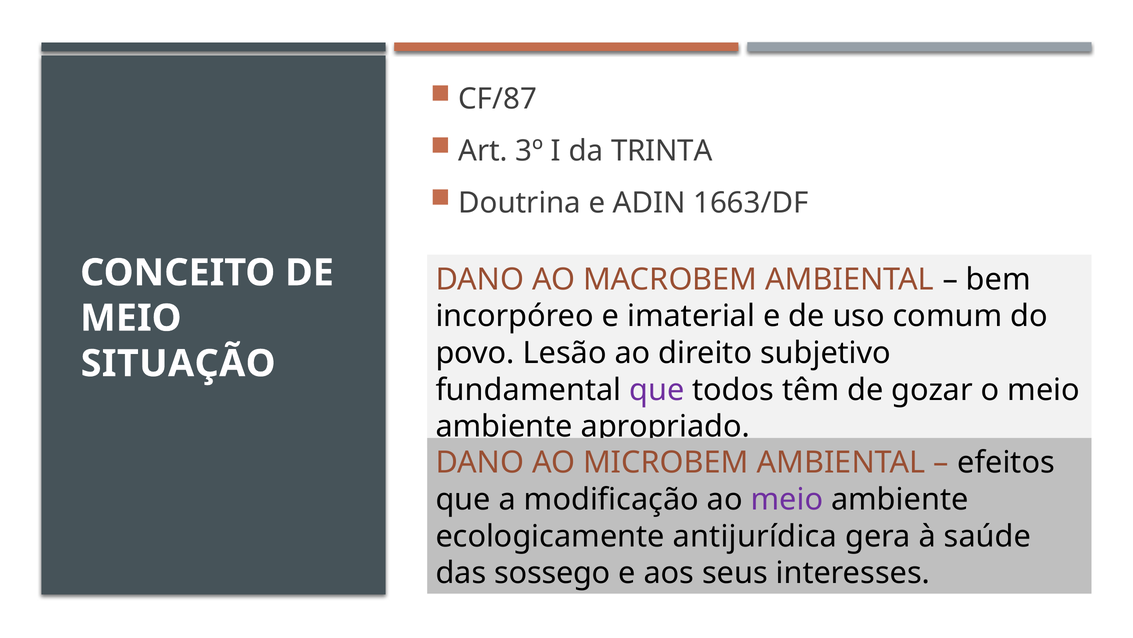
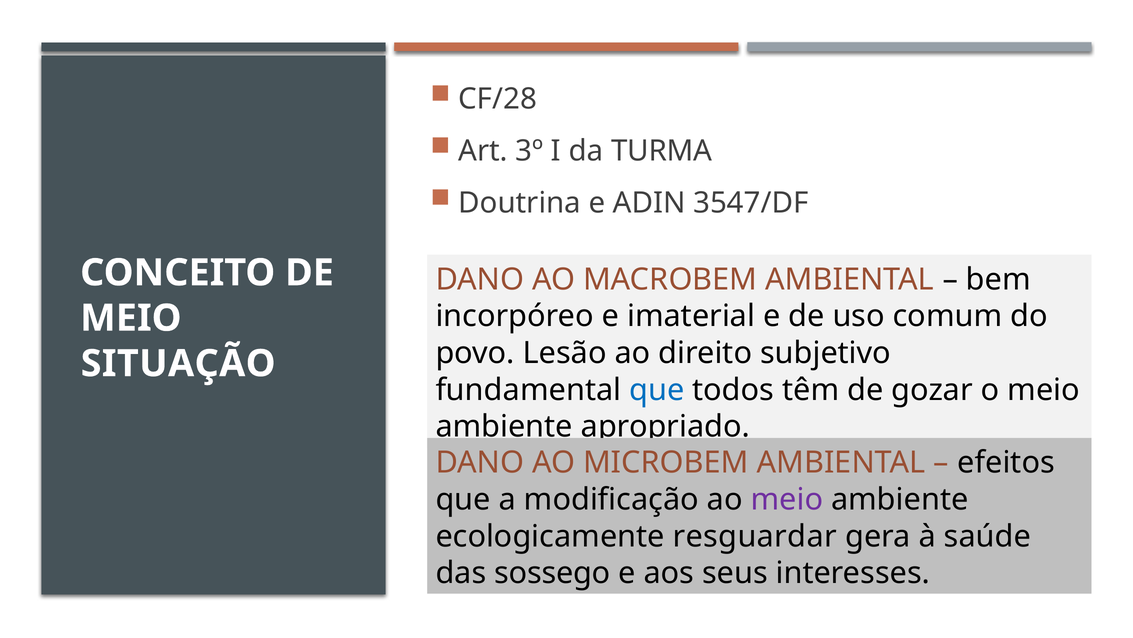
CF/87: CF/87 -> CF/28
TRINTA: TRINTA -> TURMA
1663/DF: 1663/DF -> 3547/DF
que at (657, 390) colour: purple -> blue
antijurídica: antijurídica -> resguardar
